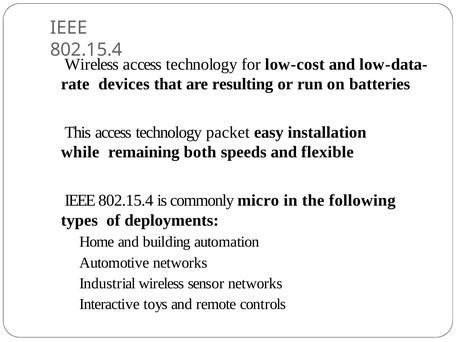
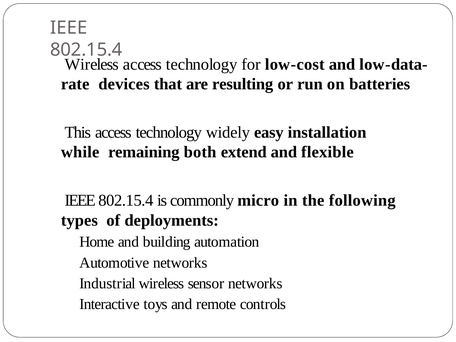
packet: packet -> widely
speeds: speeds -> extend
